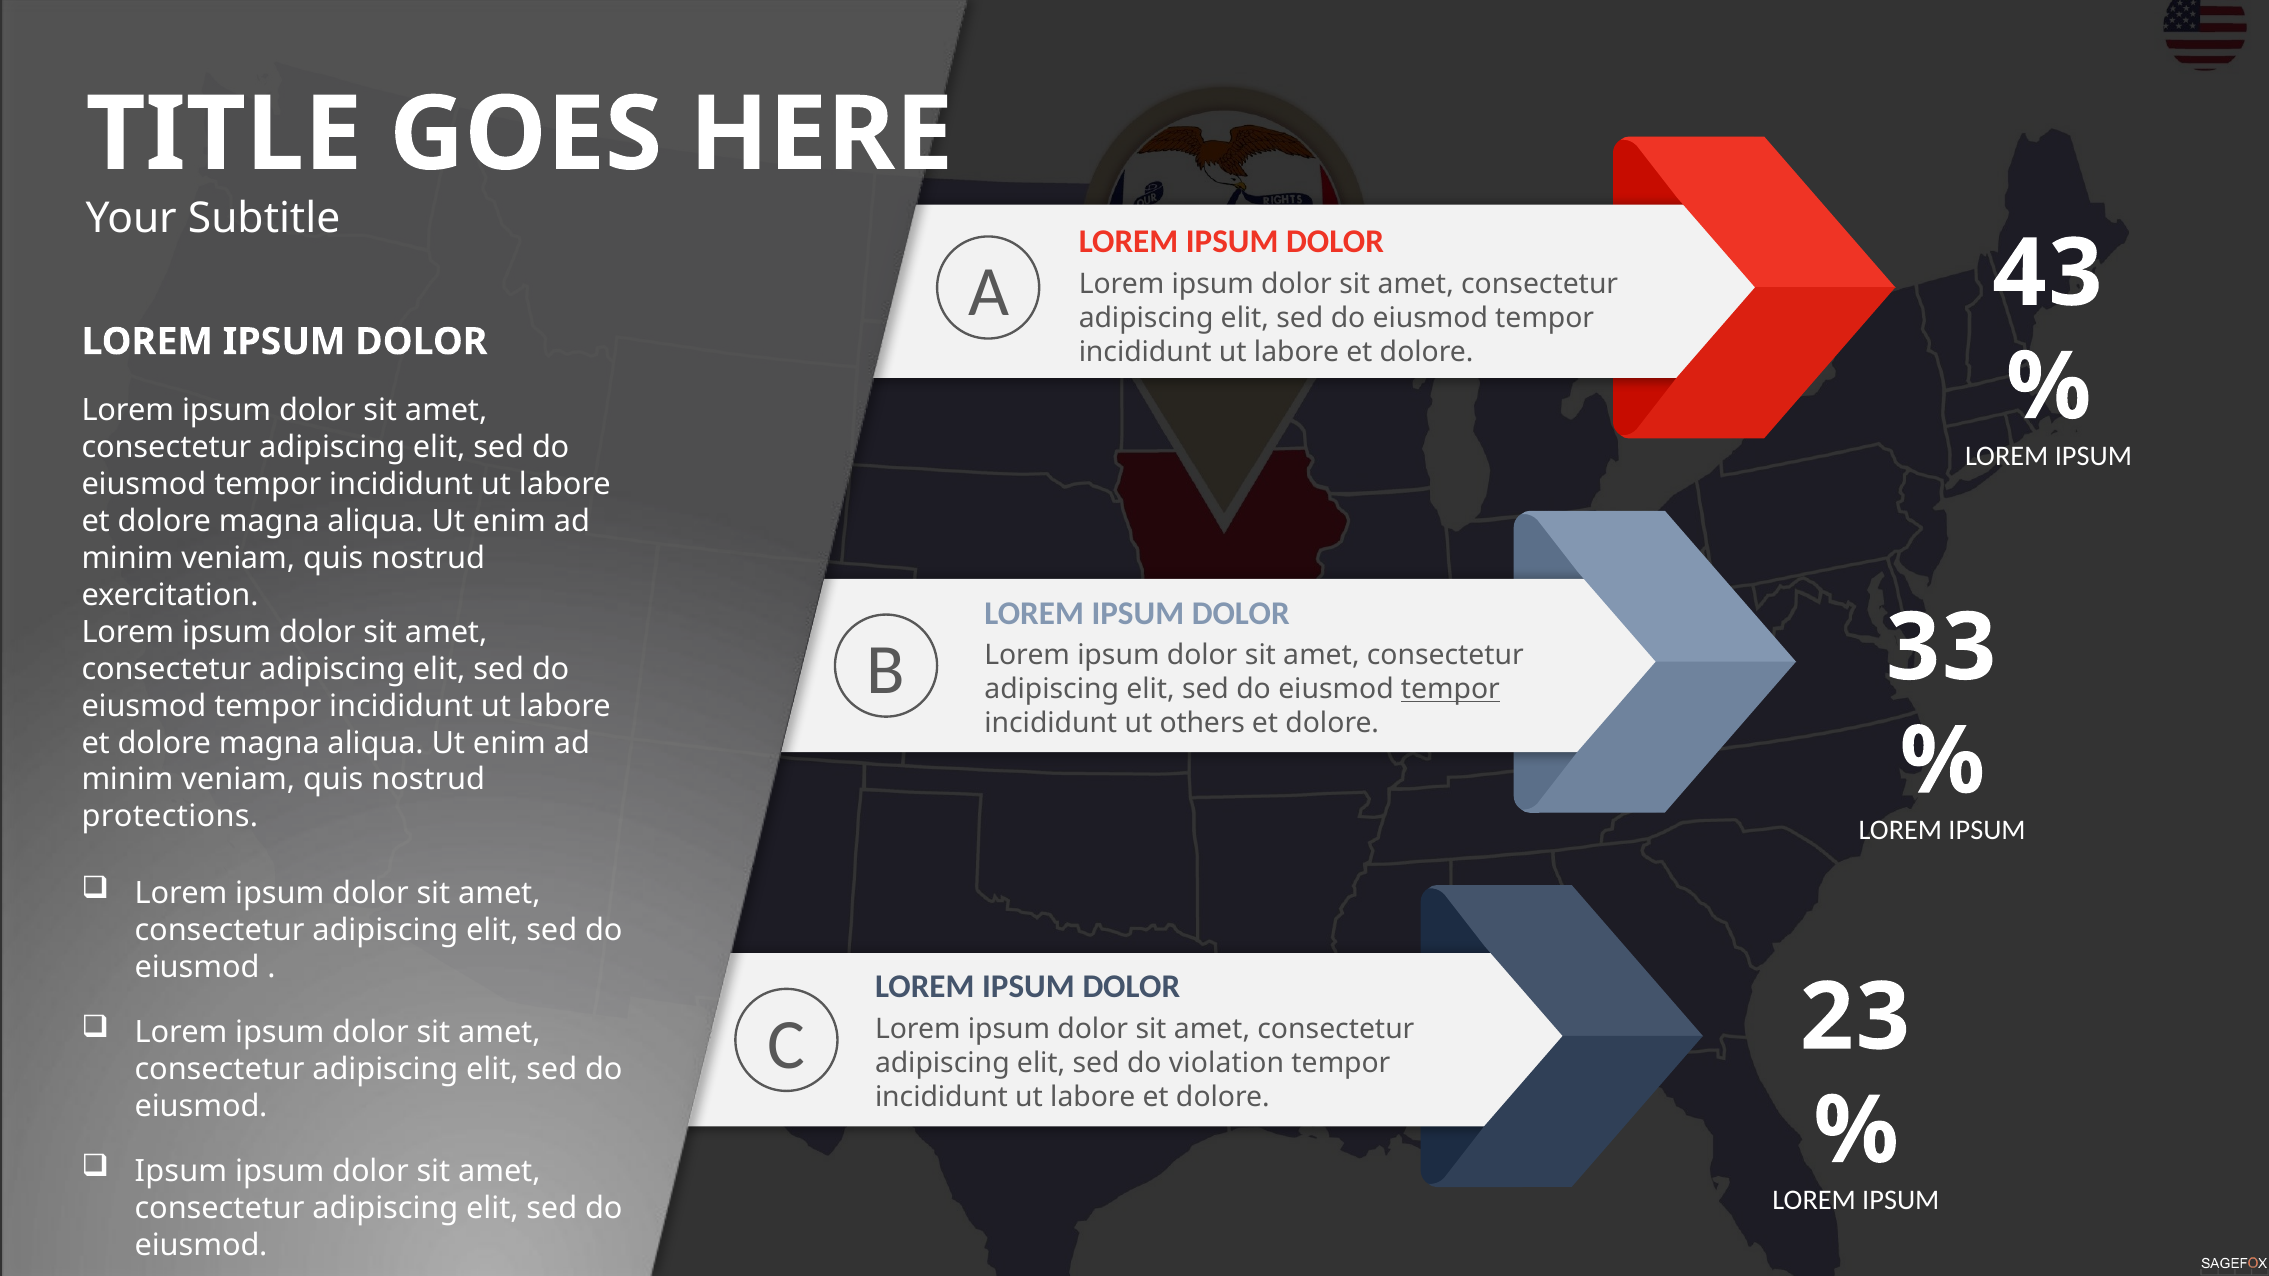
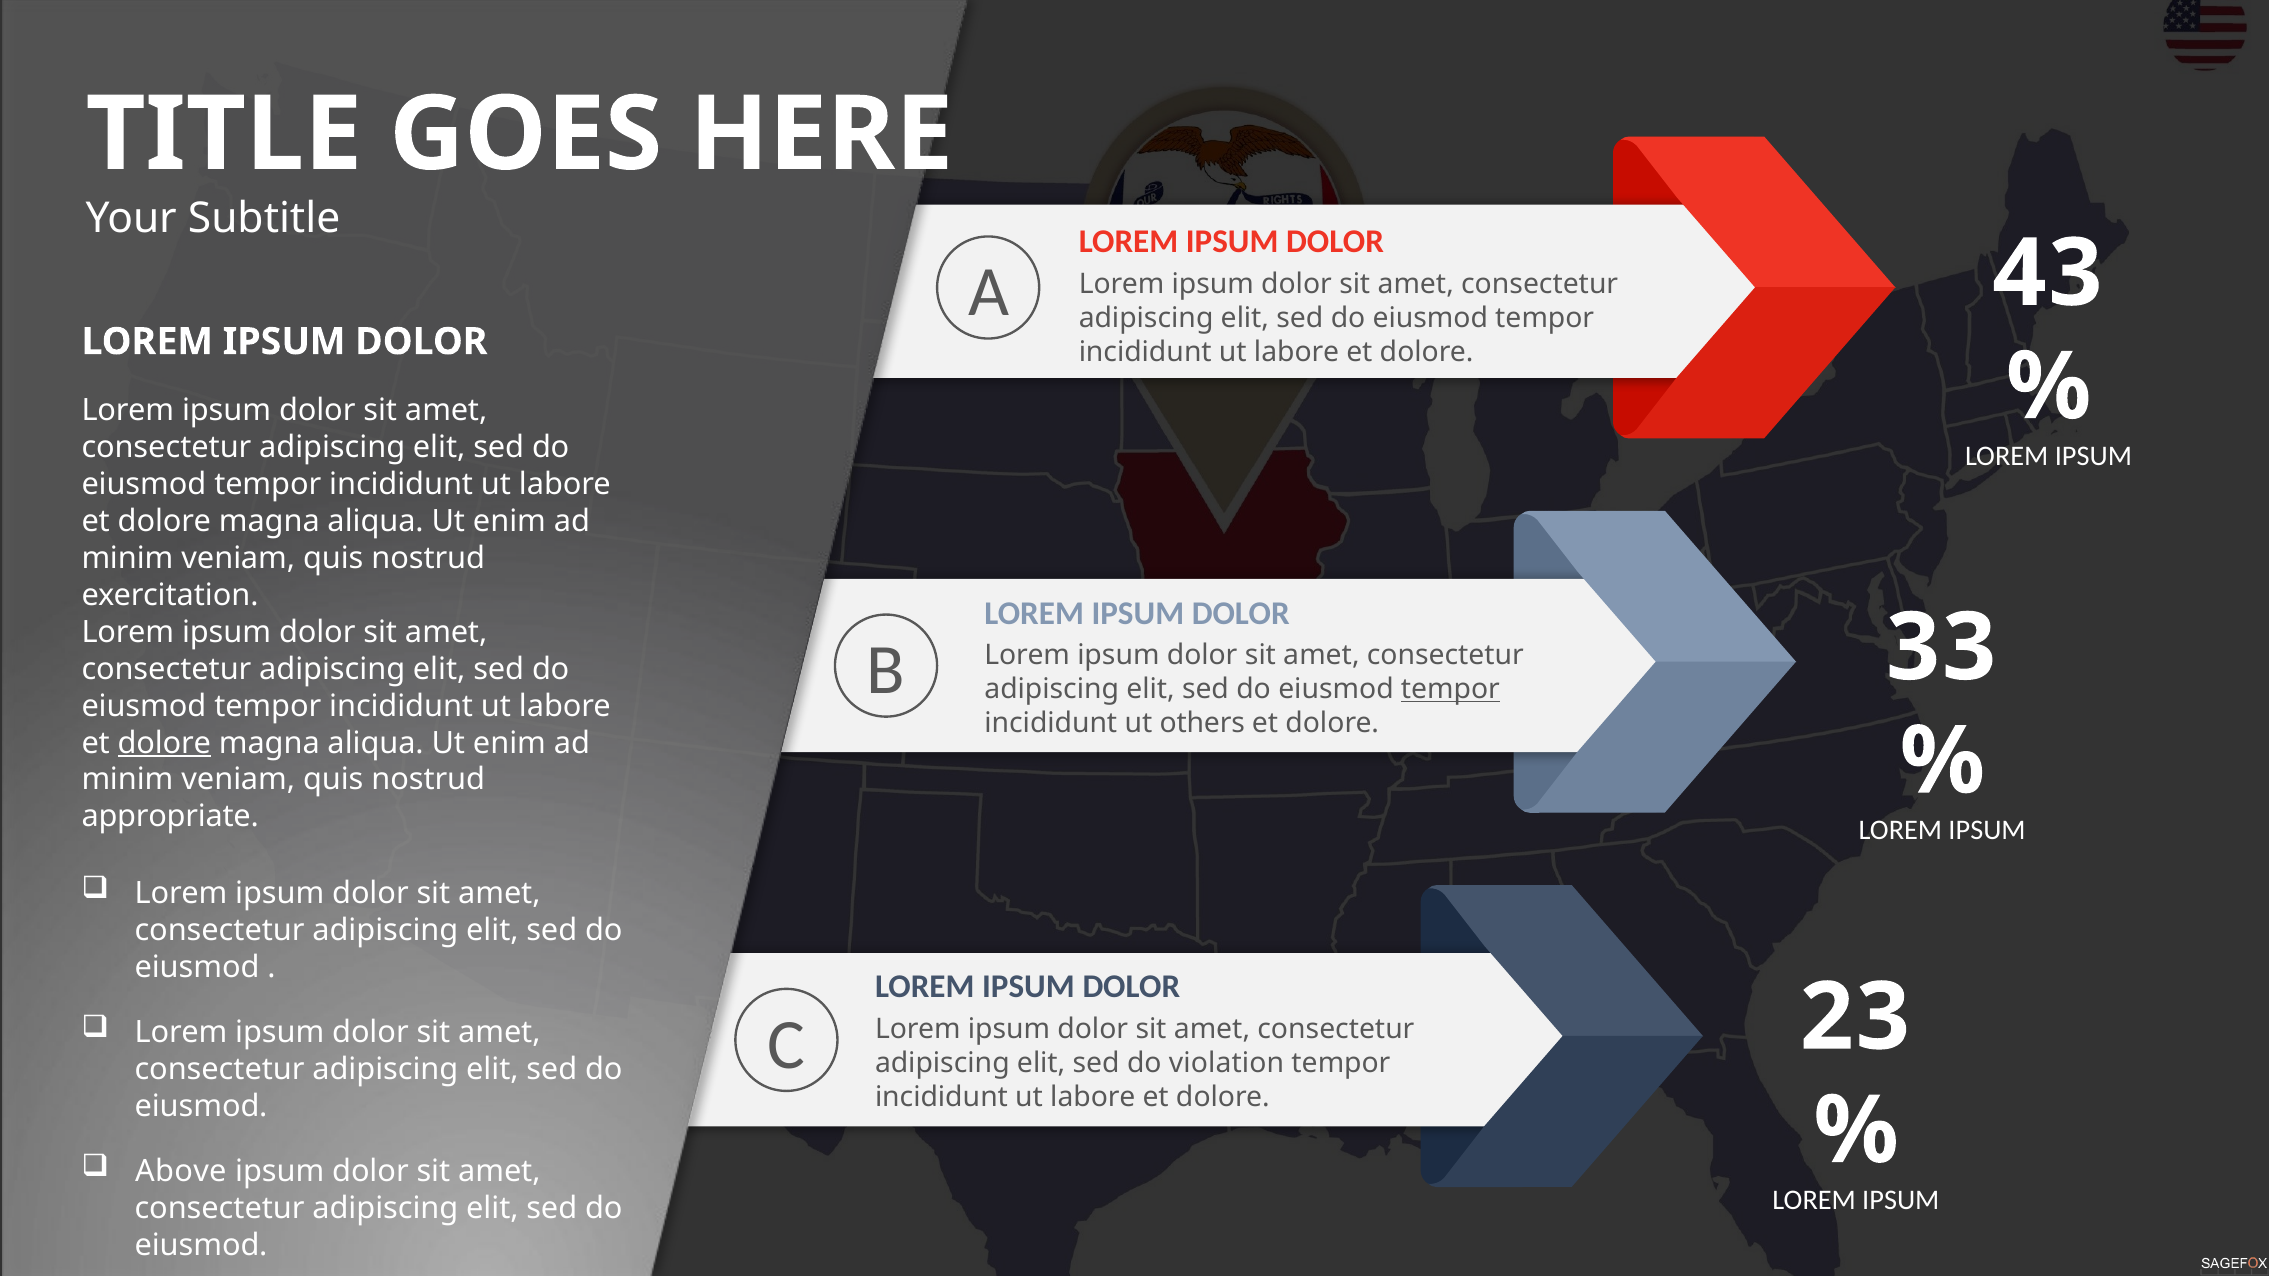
dolore at (164, 743) underline: none -> present
protections: protections -> appropriate
Ipsum at (181, 1172): Ipsum -> Above
